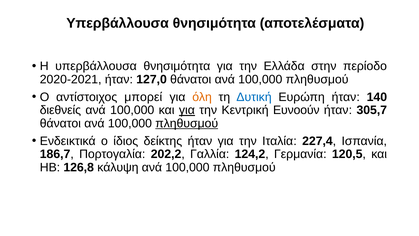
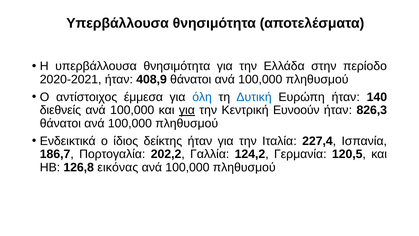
127,0: 127,0 -> 408,9
μπορεί: μπορεί -> έμμεσα
όλη colour: orange -> blue
305,7: 305,7 -> 826,3
πληθυσμού at (187, 123) underline: present -> none
κάλυψη: κάλυψη -> εικόνας
